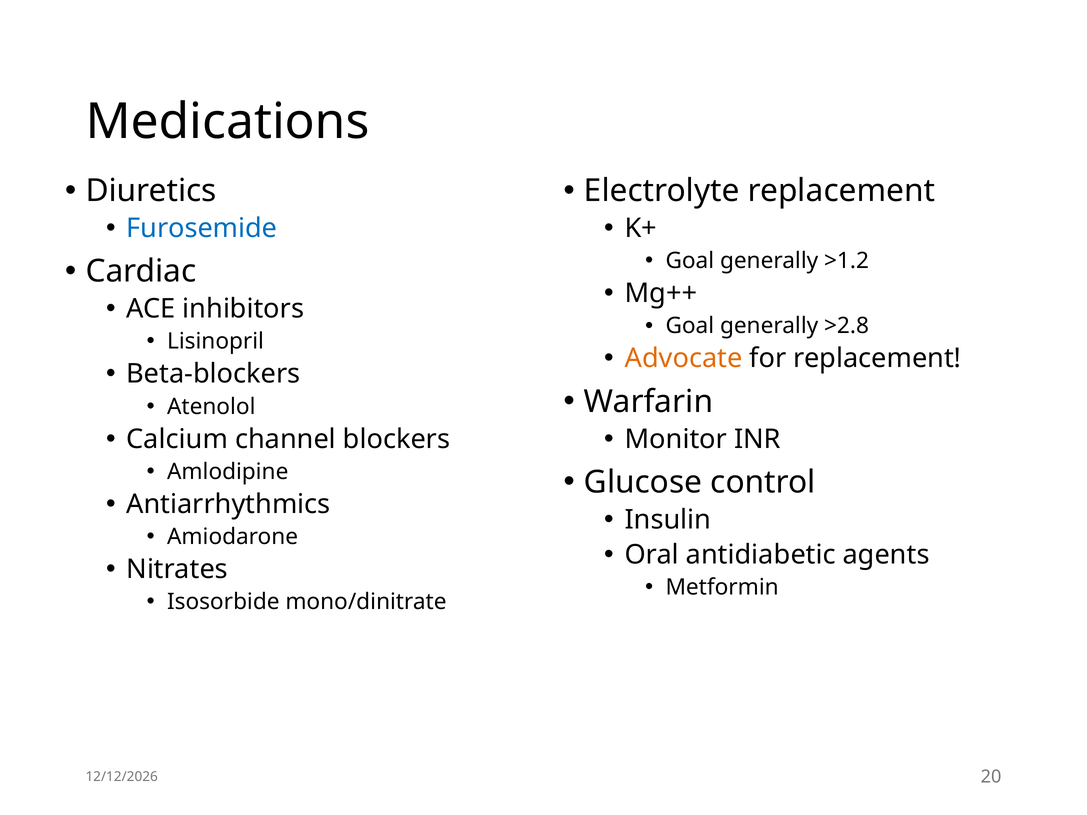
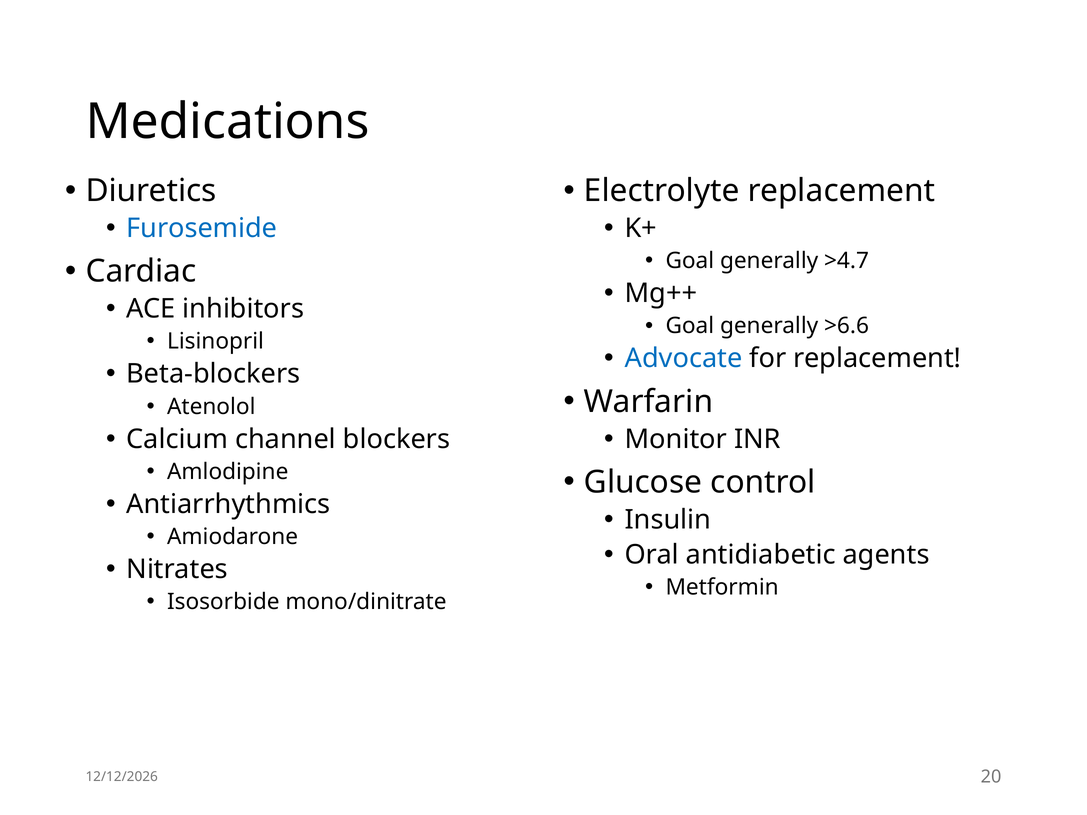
>1.2: >1.2 -> >4.7
>2.8: >2.8 -> >6.6
Advocate colour: orange -> blue
